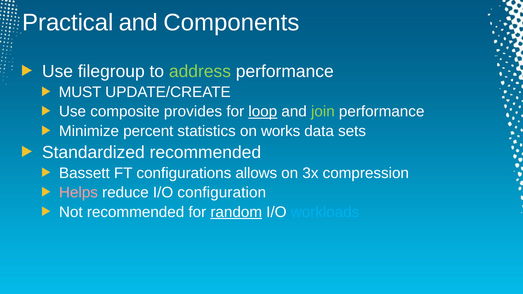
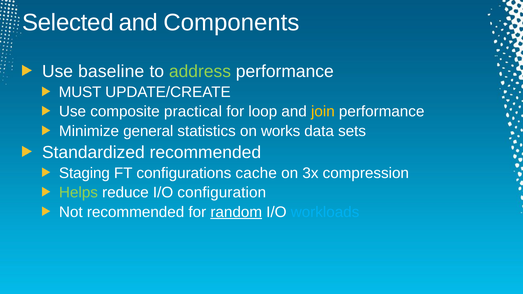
Practical: Practical -> Selected
filegroup: filegroup -> baseline
provides: provides -> practical
loop underline: present -> none
join colour: light green -> yellow
percent: percent -> general
Bassett: Bassett -> Staging
allows: allows -> cache
Helps colour: pink -> light green
